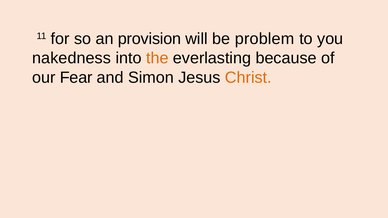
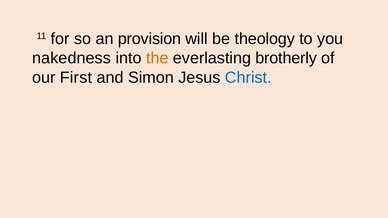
problem: problem -> theology
because: because -> brotherly
Fear: Fear -> First
Christ colour: orange -> blue
